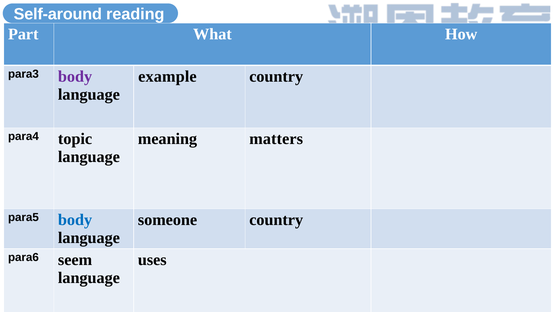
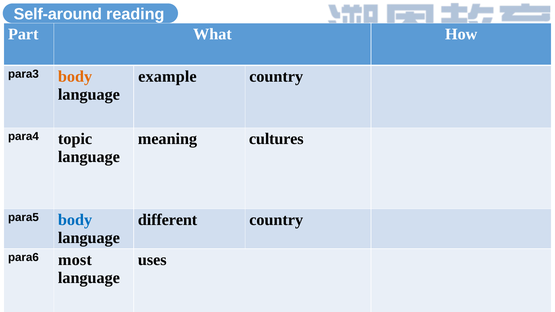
body at (75, 77) colour: purple -> orange
matters: matters -> cultures
someone: someone -> different
seem: seem -> most
